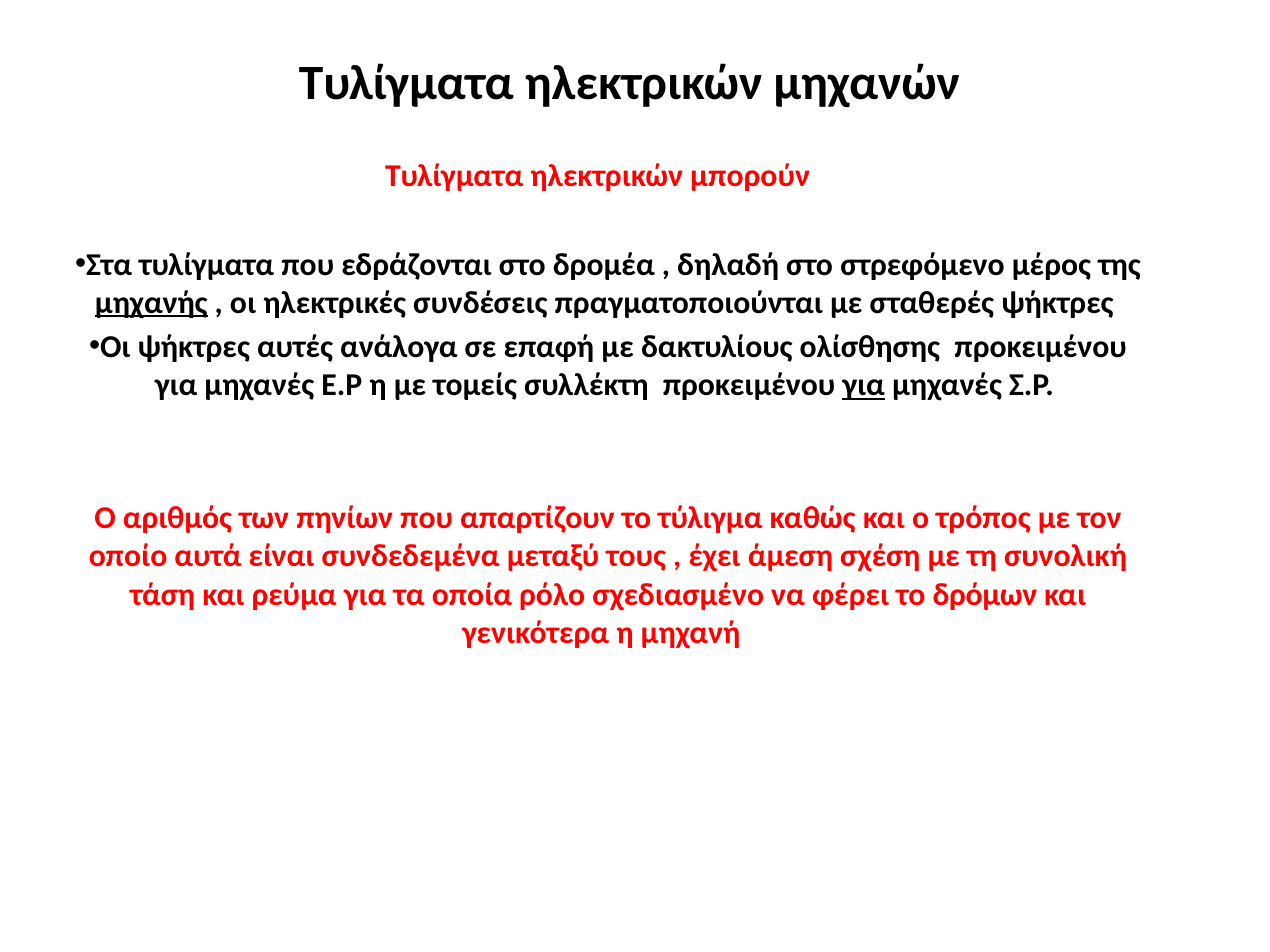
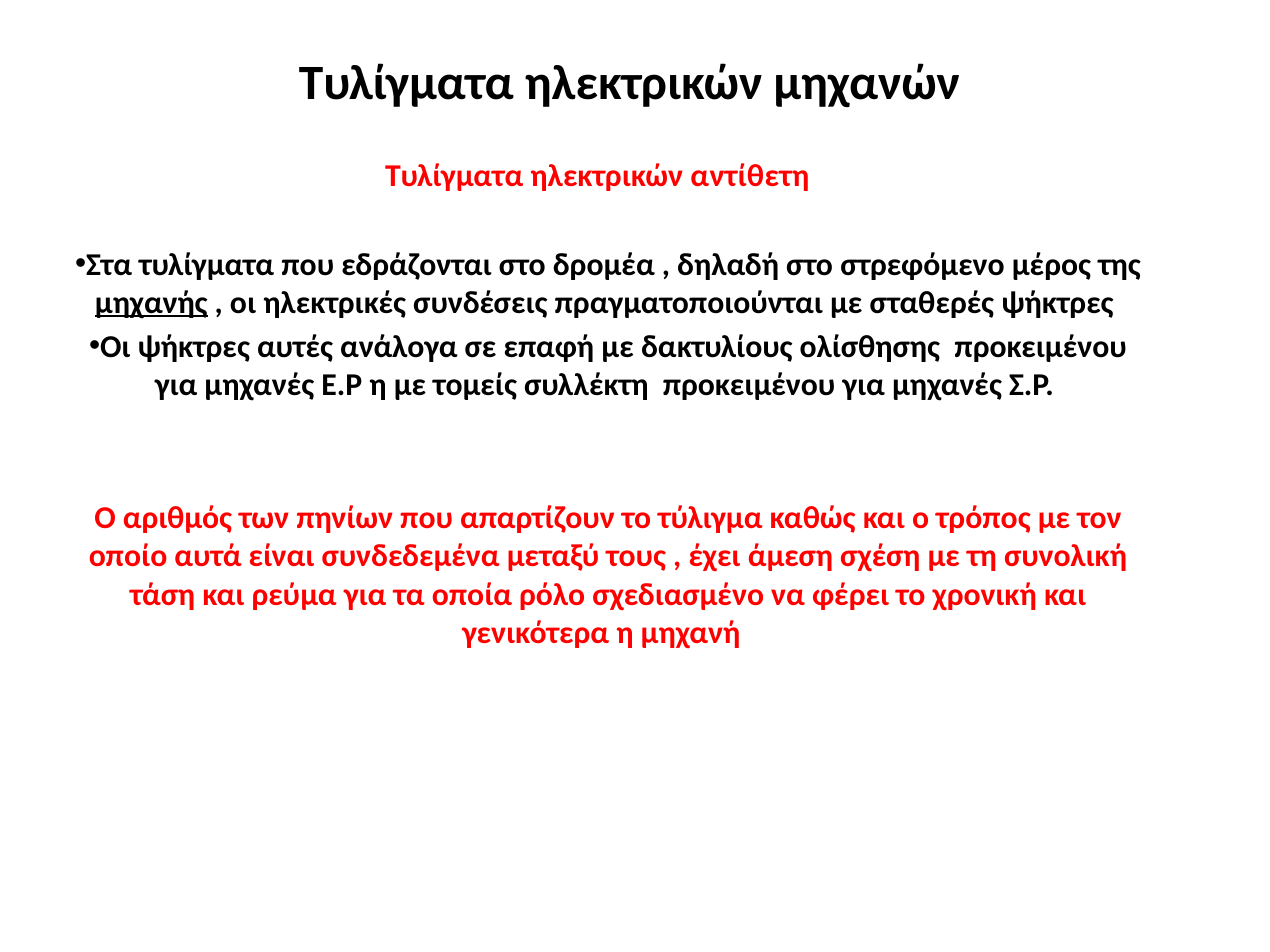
μπορούν: μπορούν -> αντίθετη
για at (864, 385) underline: present -> none
δρόμων: δρόμων -> χρονική
